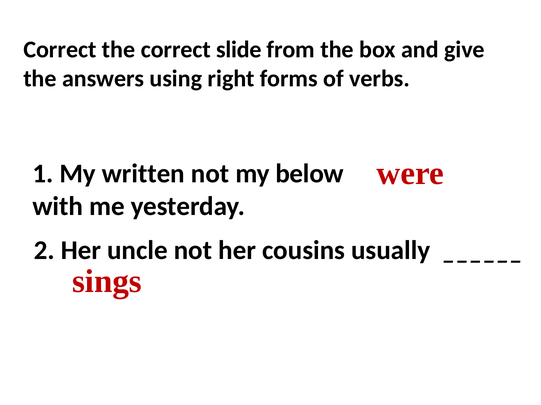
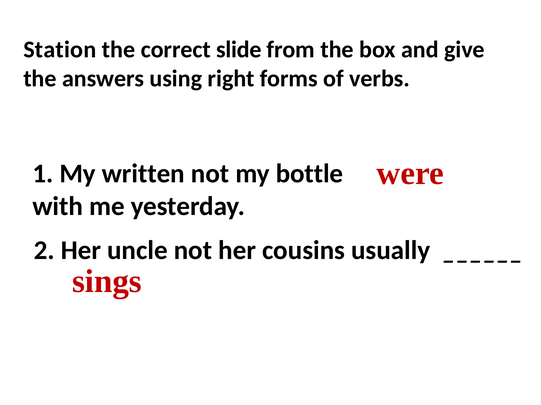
Correct at (60, 50): Correct -> Station
below: below -> bottle
